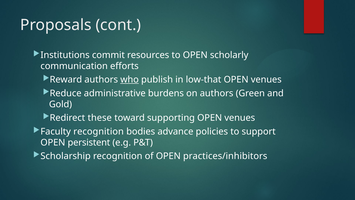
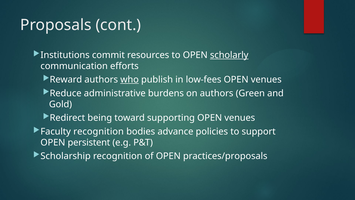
scholarly underline: none -> present
low-that: low-that -> low-fees
these: these -> being
practices/inhibitors: practices/inhibitors -> practices/proposals
